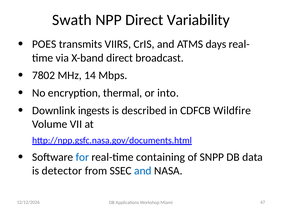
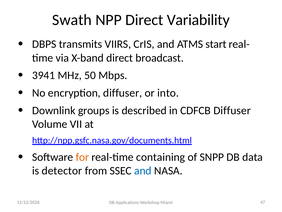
POES: POES -> DBPS
days: days -> start
7802: 7802 -> 3941
14: 14 -> 50
encryption thermal: thermal -> diffuser
ingests: ingests -> groups
CDFCB Wildfire: Wildfire -> Diffuser
for colour: blue -> orange
